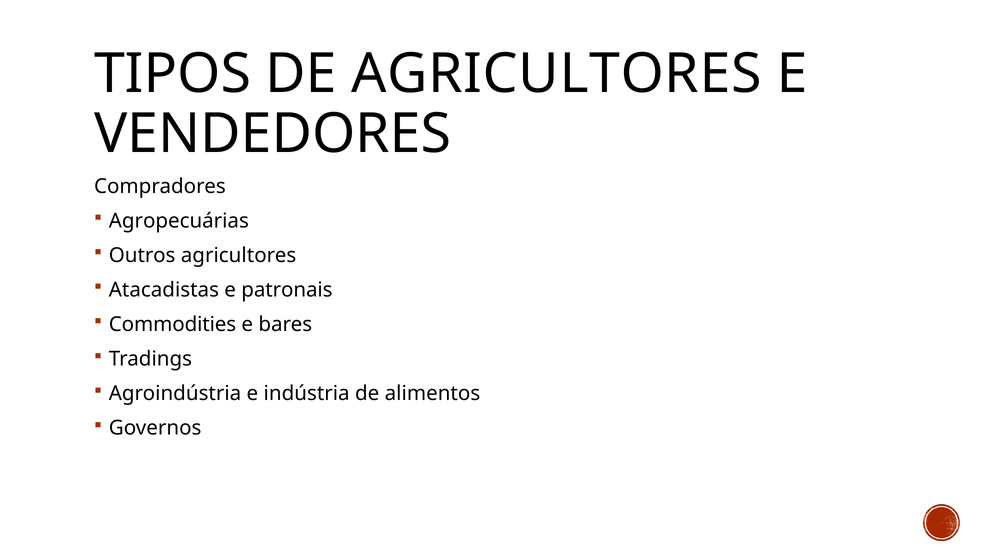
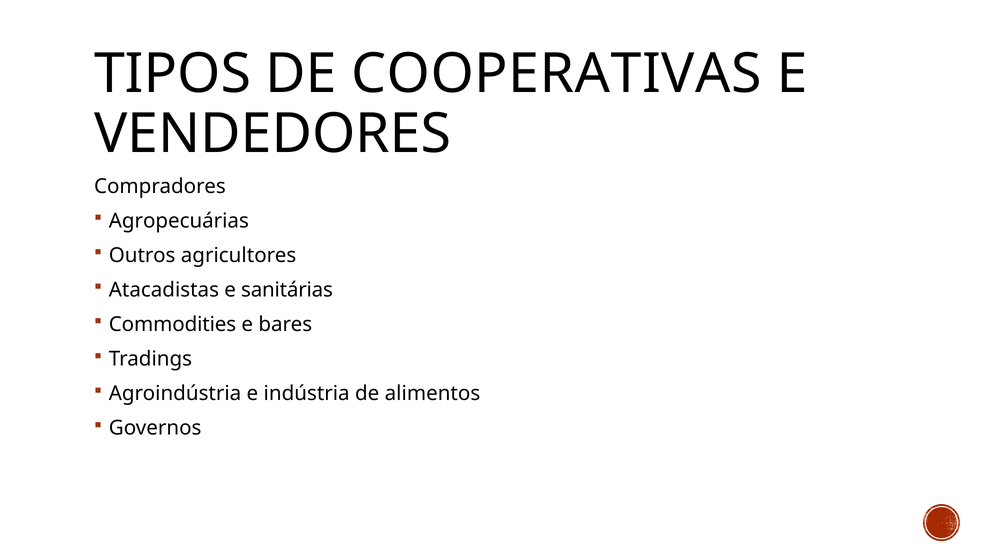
DE AGRICULTORES: AGRICULTORES -> COOPERATIVAS
patronais: patronais -> sanitárias
